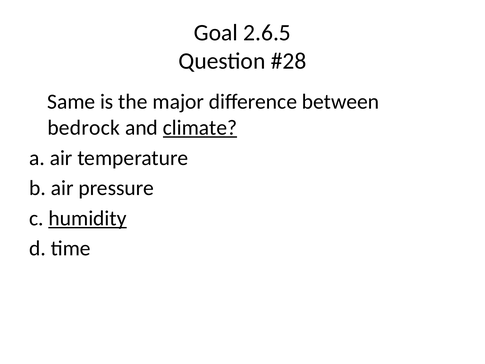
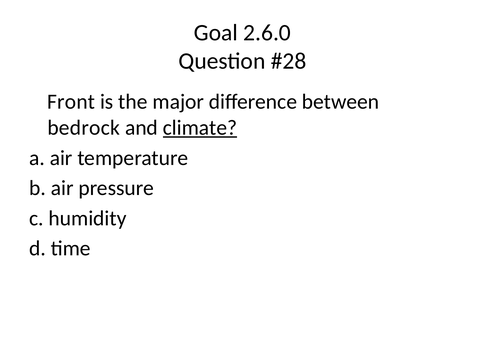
2.6.5: 2.6.5 -> 2.6.0
Same: Same -> Front
humidity underline: present -> none
